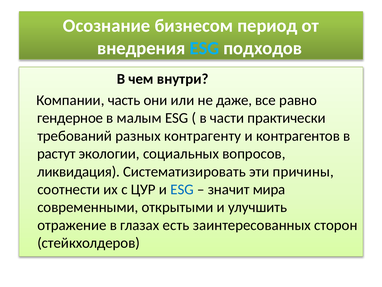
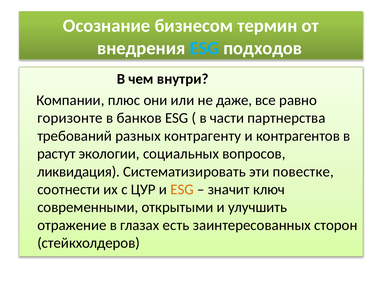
период: период -> термин
часть: часть -> плюс
гендерное: гендерное -> горизонте
малым: малым -> банков
практически: практически -> партнерства
причины: причины -> повестке
ESG at (182, 189) colour: blue -> orange
мира: мира -> ключ
